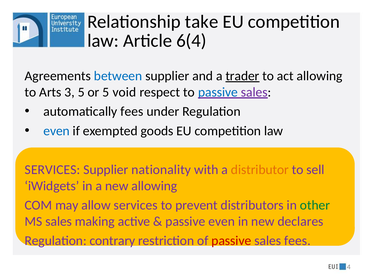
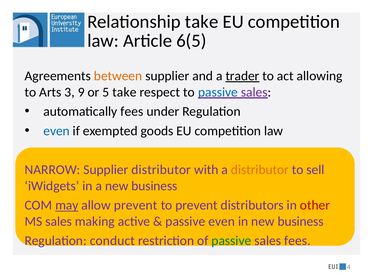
6(4: 6(4 -> 6(5
between colour: blue -> orange
3 5: 5 -> 9
5 void: void -> take
SERVICES at (52, 170): SERVICES -> NARROW
Supplier nationality: nationality -> distributor
a new allowing: allowing -> business
may underline: none -> present
allow services: services -> prevent
other colour: green -> red
in new declares: declares -> business
contrary: contrary -> conduct
passive at (231, 241) colour: red -> green
